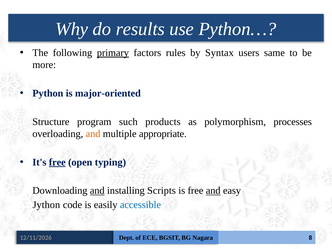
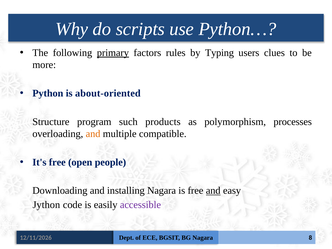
results: results -> scripts
Syntax: Syntax -> Typing
same: same -> clues
major-oriented: major-oriented -> about-oriented
appropriate: appropriate -> compatible
free at (57, 162) underline: present -> none
typing: typing -> people
and at (97, 191) underline: present -> none
installing Scripts: Scripts -> Nagara
accessible colour: blue -> purple
